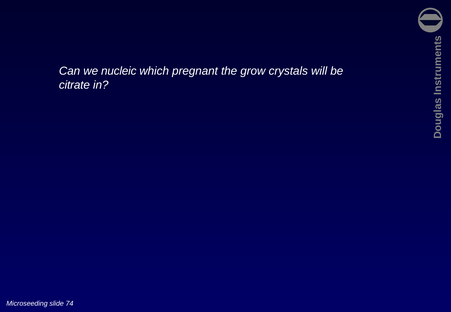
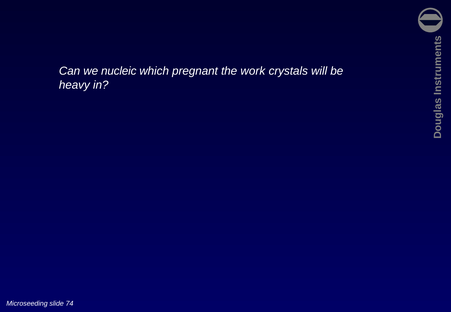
grow: grow -> work
citrate: citrate -> heavy
